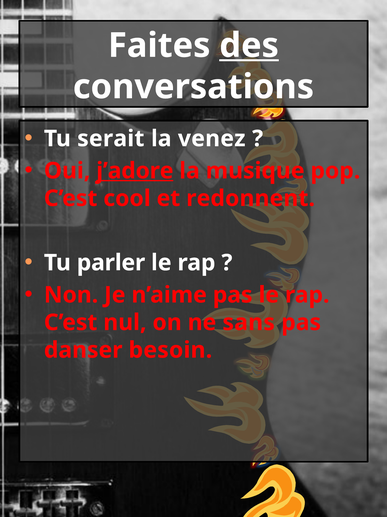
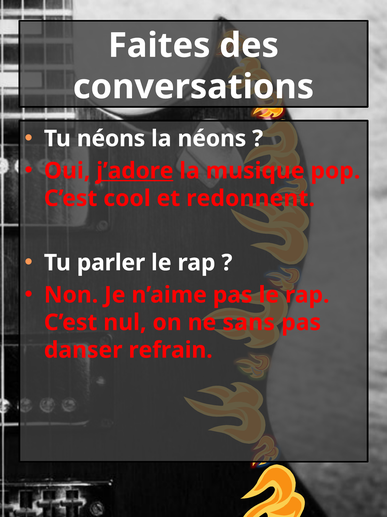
des underline: present -> none
Tu serait: serait -> néons
la venez: venez -> néons
besoin: besoin -> refrain
